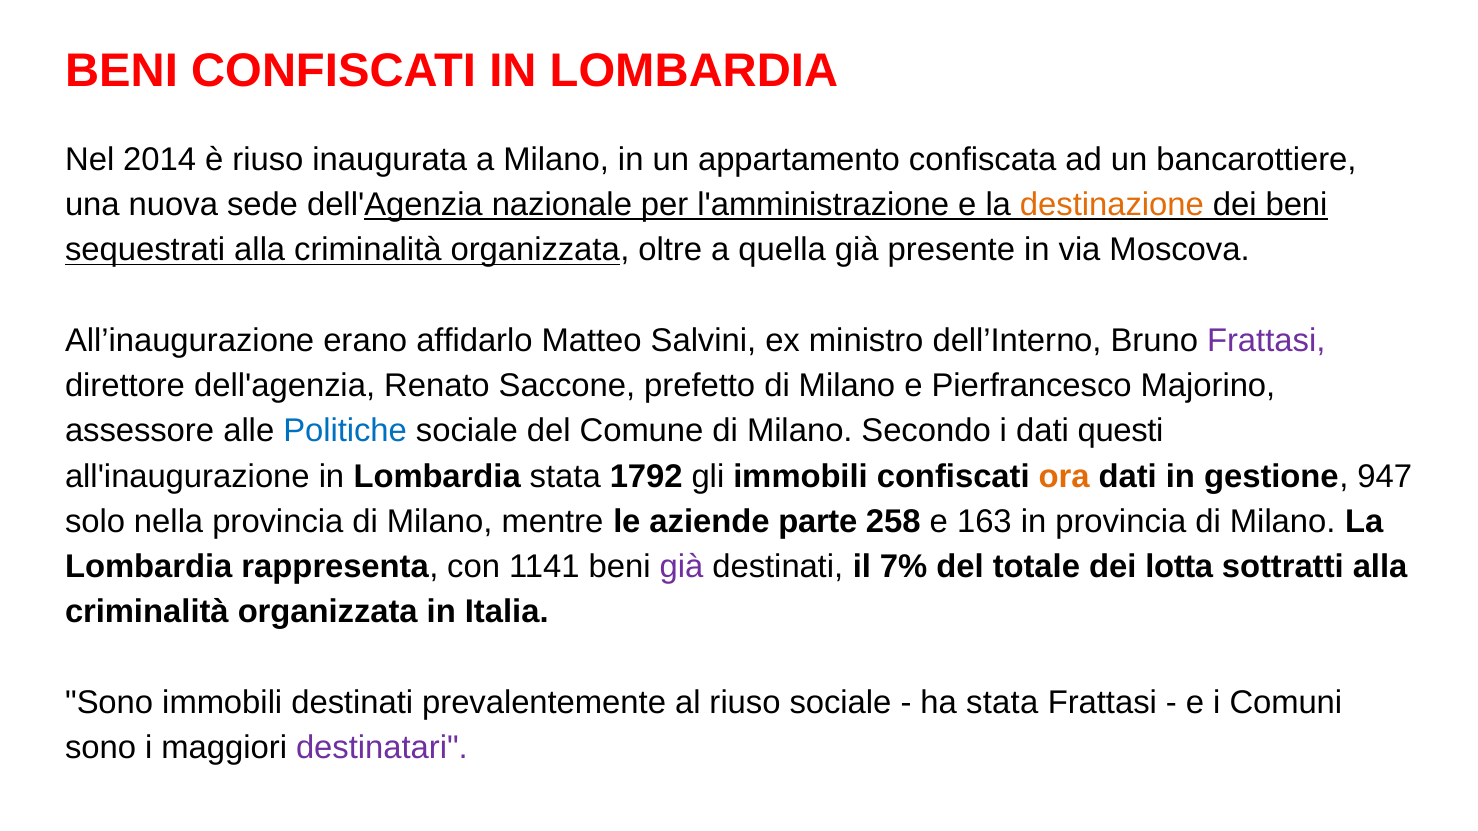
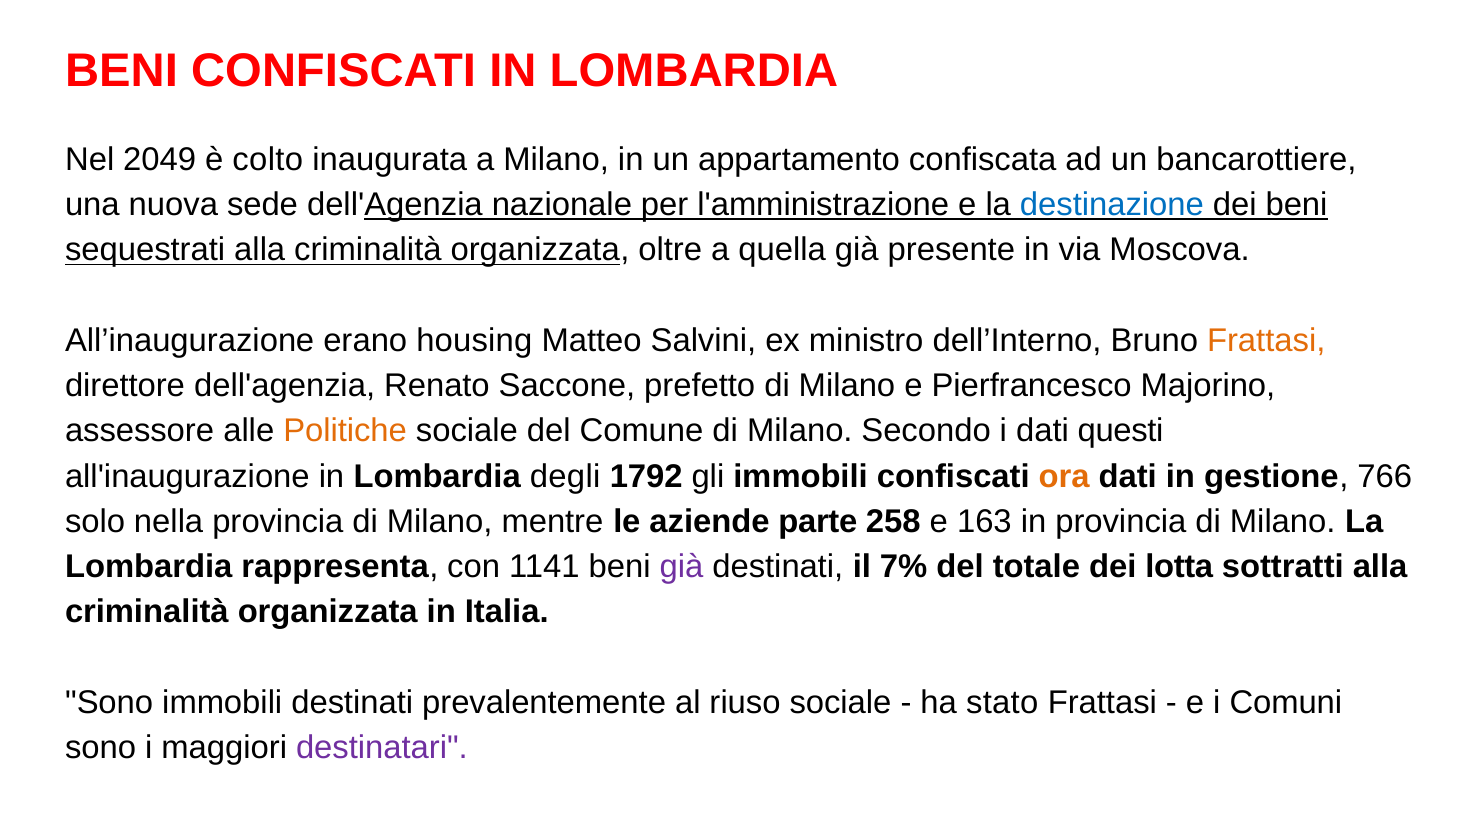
2014: 2014 -> 2049
è riuso: riuso -> colto
destinazione colour: orange -> blue
affidarlo: affidarlo -> housing
Frattasi at (1266, 341) colour: purple -> orange
Politiche colour: blue -> orange
Lombardia stata: stata -> degli
947: 947 -> 766
ha stata: stata -> stato
